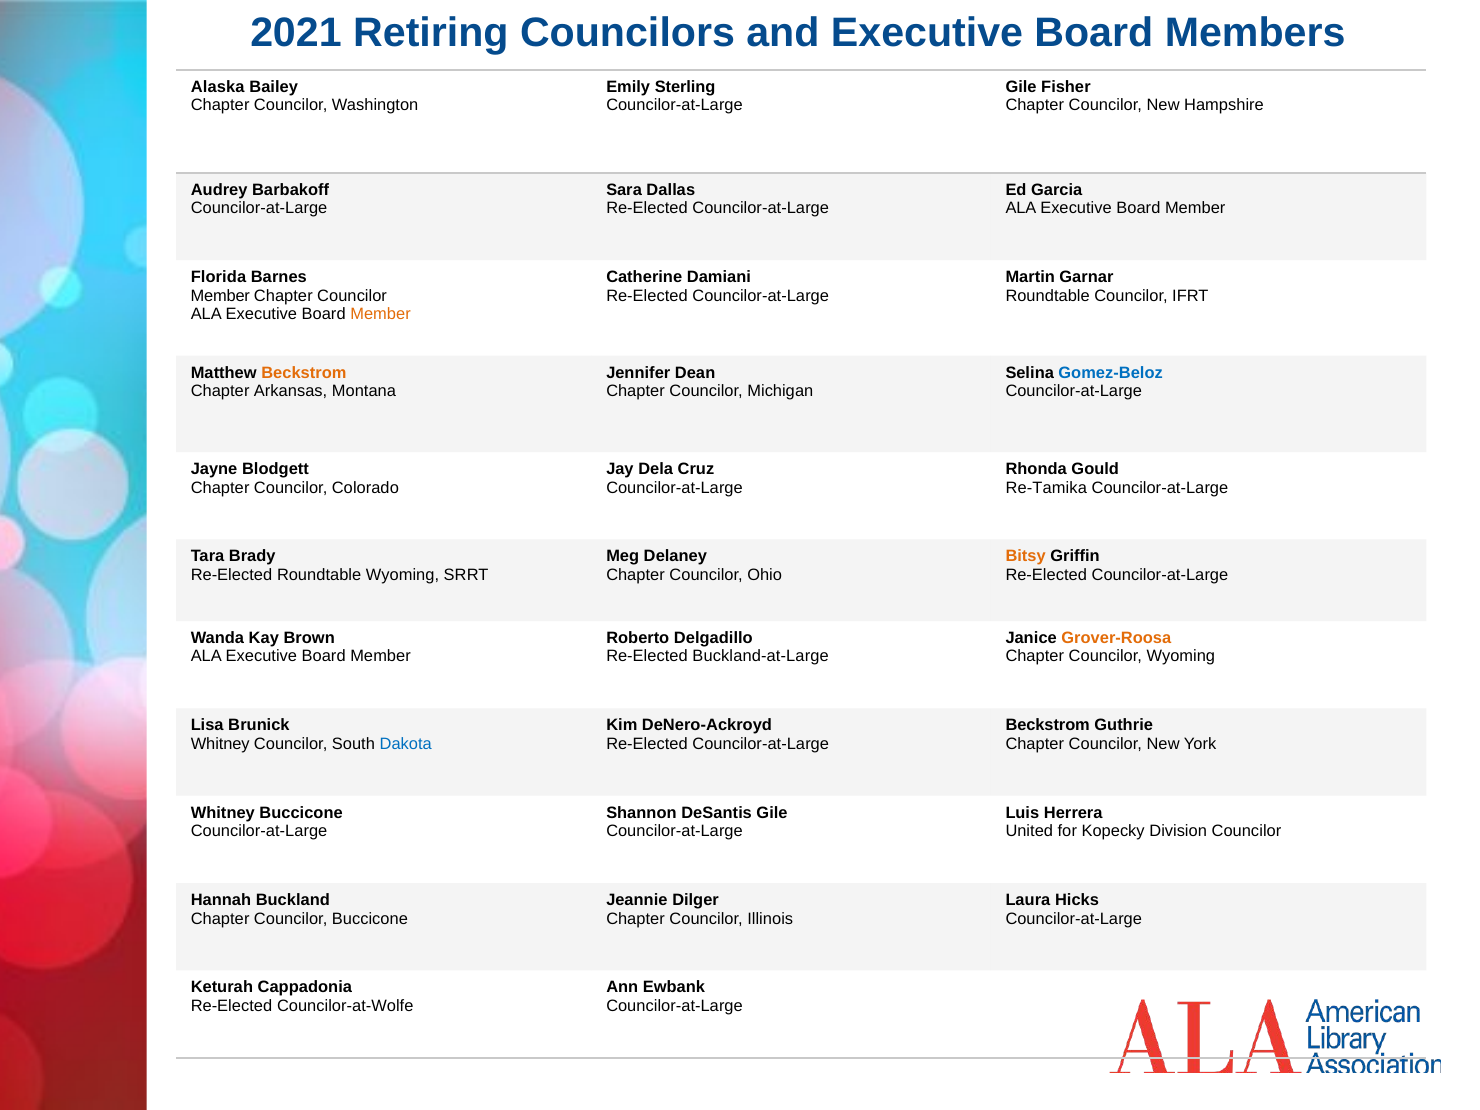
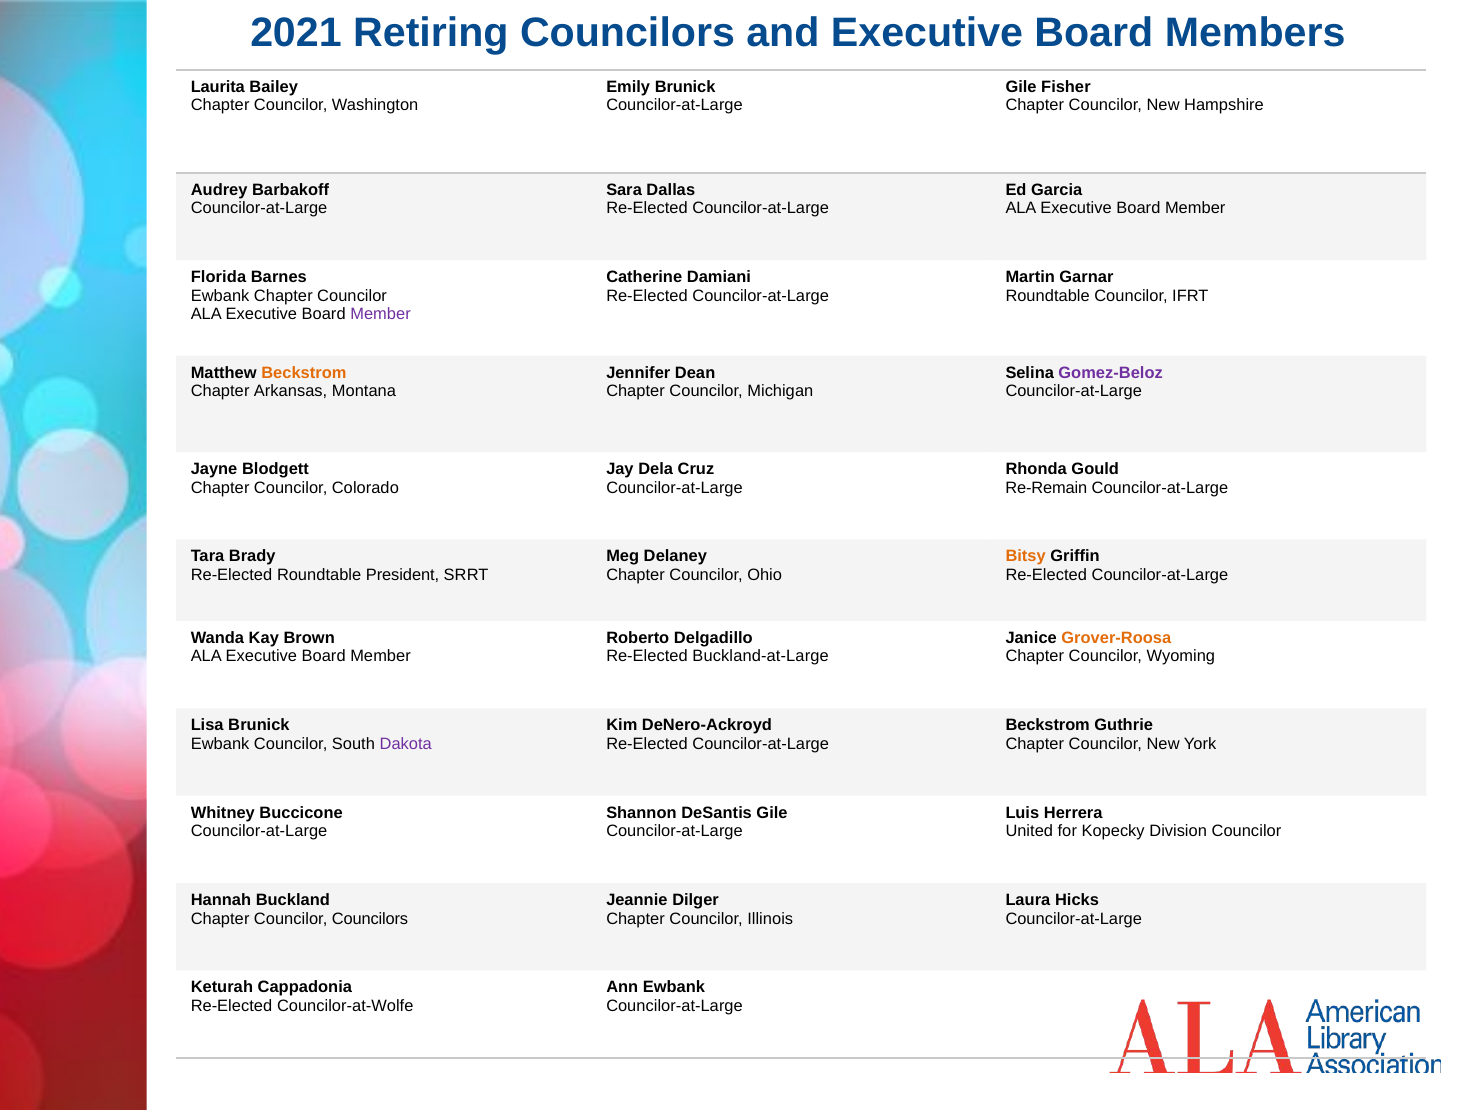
Alaska: Alaska -> Laurita
Emily Sterling: Sterling -> Brunick
Member at (220, 296): Member -> Ewbank
Member at (381, 314) colour: orange -> purple
Gomez-Beloz colour: blue -> purple
Re-Tamika: Re-Tamika -> Re-Remain
Roundtable Wyoming: Wyoming -> President
Whitney at (220, 744): Whitney -> Ewbank
Dakota colour: blue -> purple
Councilor Buccicone: Buccicone -> Councilors
